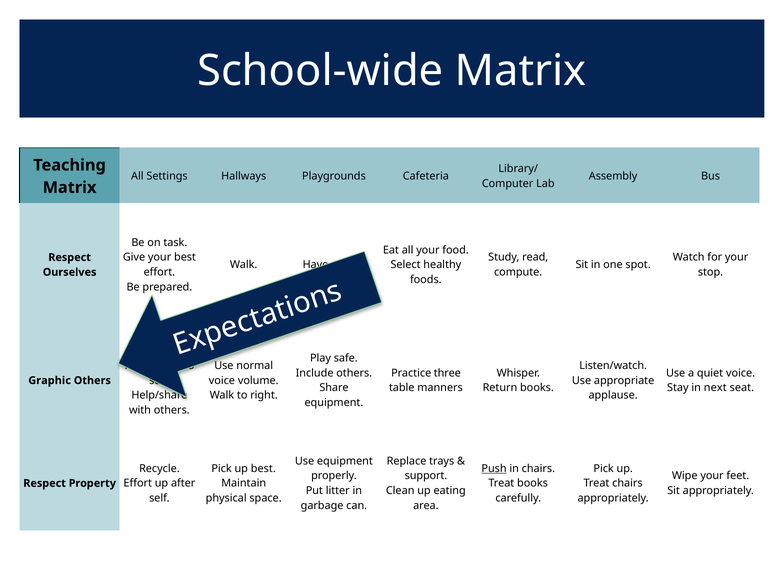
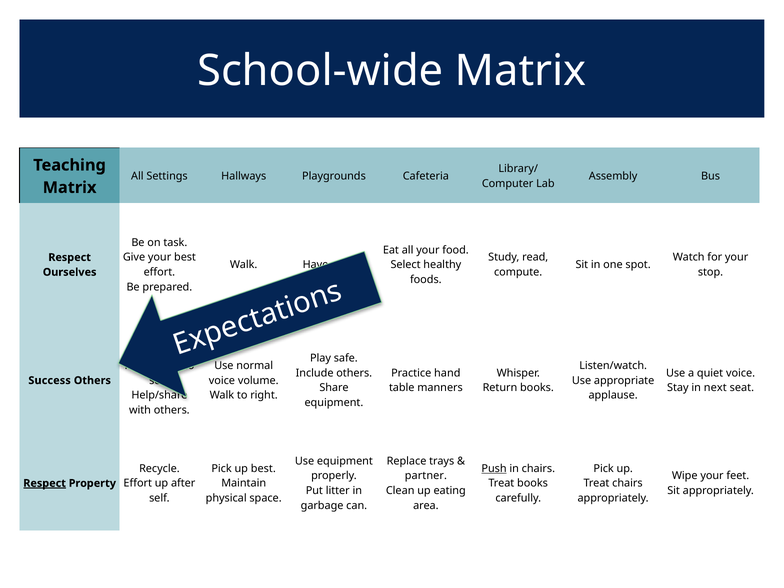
three: three -> hand
Graphic: Graphic -> Success
support: support -> partner
Respect at (45, 483) underline: none -> present
